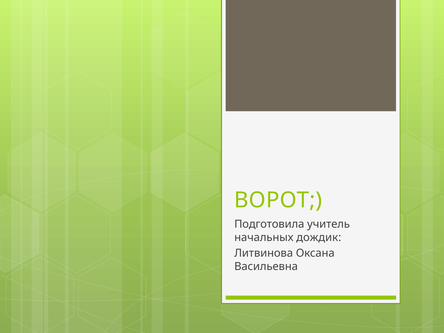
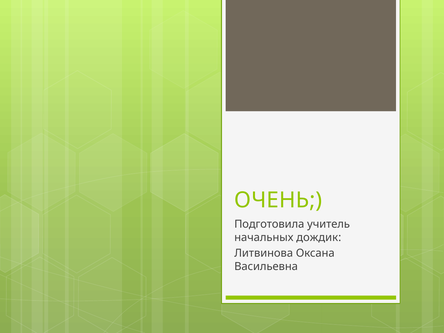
ВОРОТ: ВОРОТ -> ОЧЕНЬ
